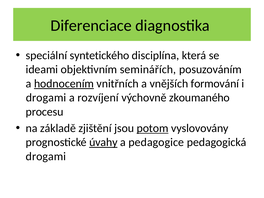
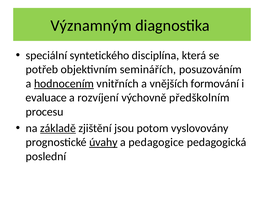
Diferenciace: Diferenciace -> Významným
ideami: ideami -> potřeb
drogami at (46, 98): drogami -> evaluace
zkoumaného: zkoumaného -> předškolním
základě underline: none -> present
potom underline: present -> none
drogami at (46, 156): drogami -> poslední
